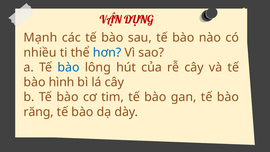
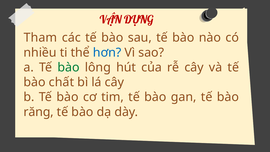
Mạnh: Mạnh -> Tham
bào at (69, 67) colour: blue -> green
hình: hình -> chất
